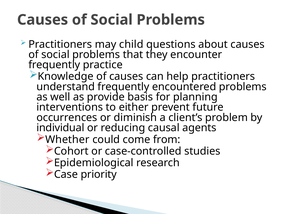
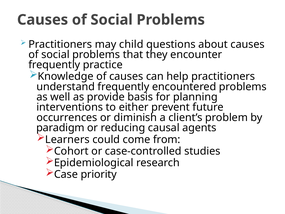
individual: individual -> paradigm
Whether: Whether -> Learners
